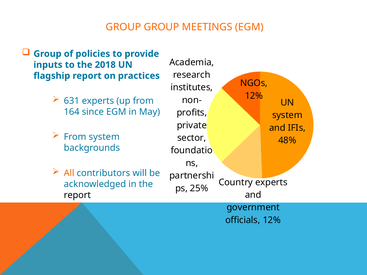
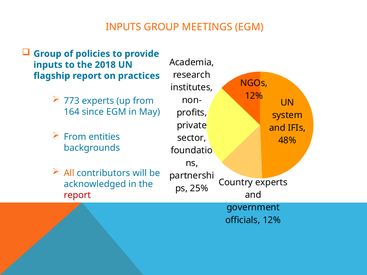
GROUP at (123, 27): GROUP -> INPUTS
631: 631 -> 773
From system: system -> entities
report at (77, 195) colour: black -> red
